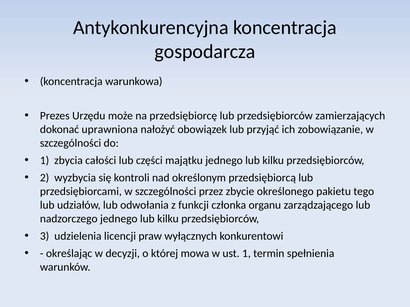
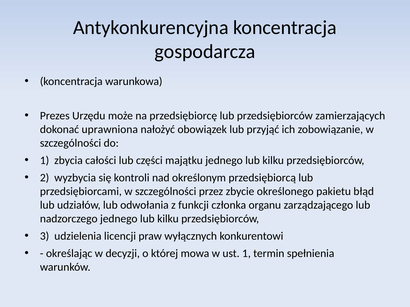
tego: tego -> błąd
